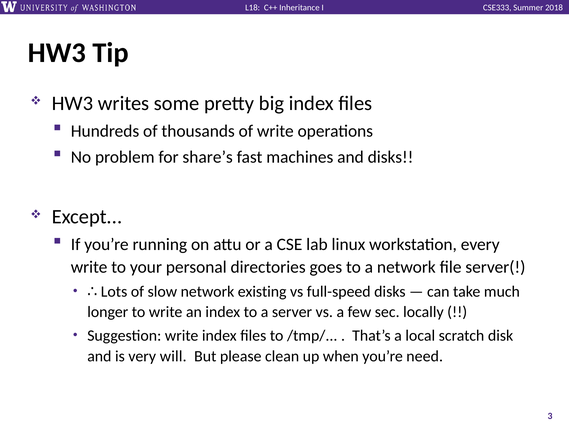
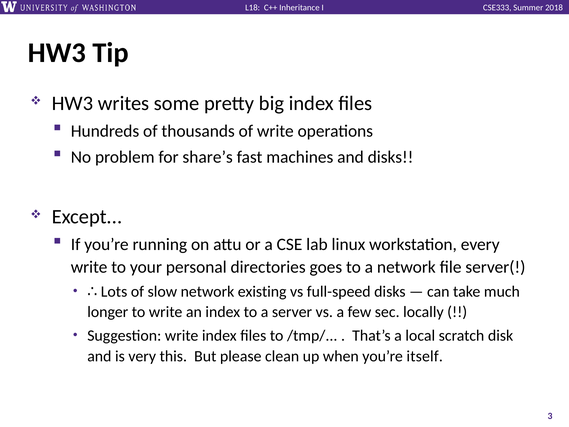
will: will -> this
need: need -> itself
